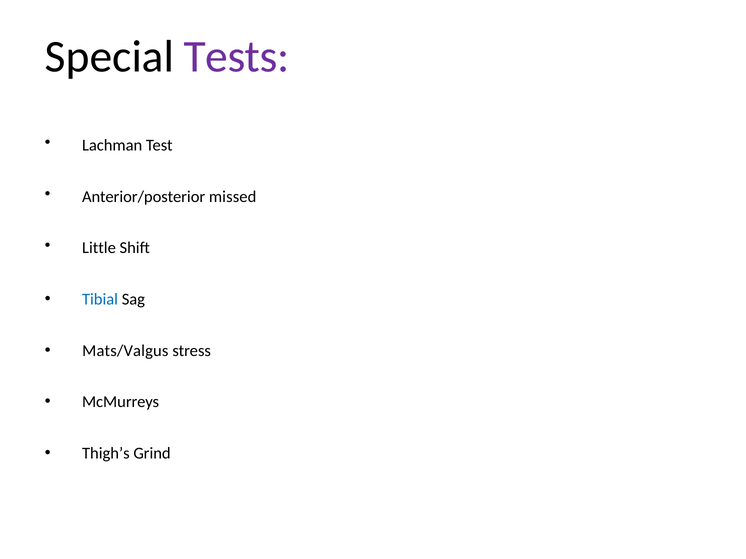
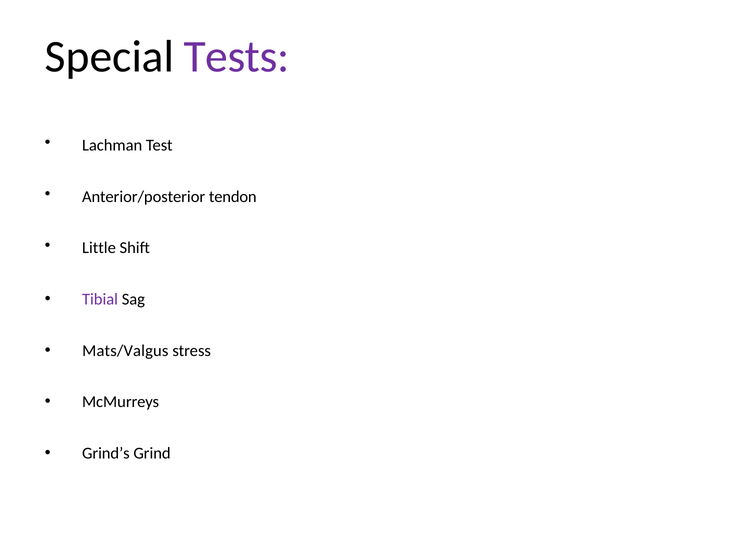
missed: missed -> tendon
Tibial colour: blue -> purple
Thigh’s: Thigh’s -> Grind’s
